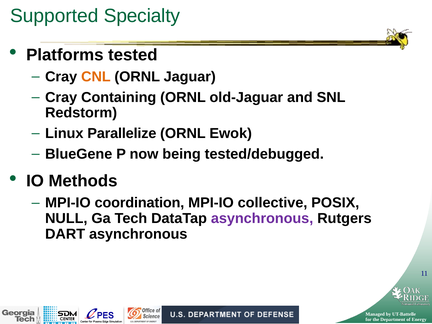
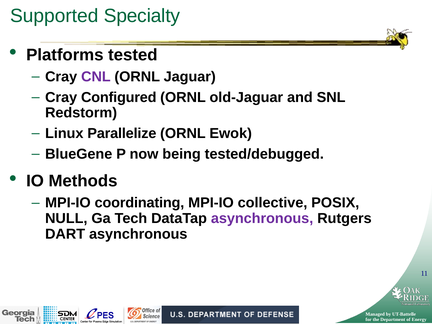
CNL colour: orange -> purple
Containing: Containing -> Configured
coordination: coordination -> coordinating
